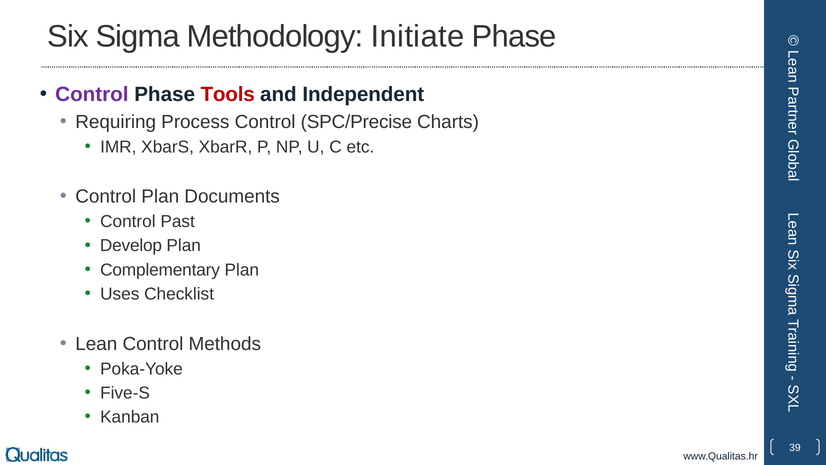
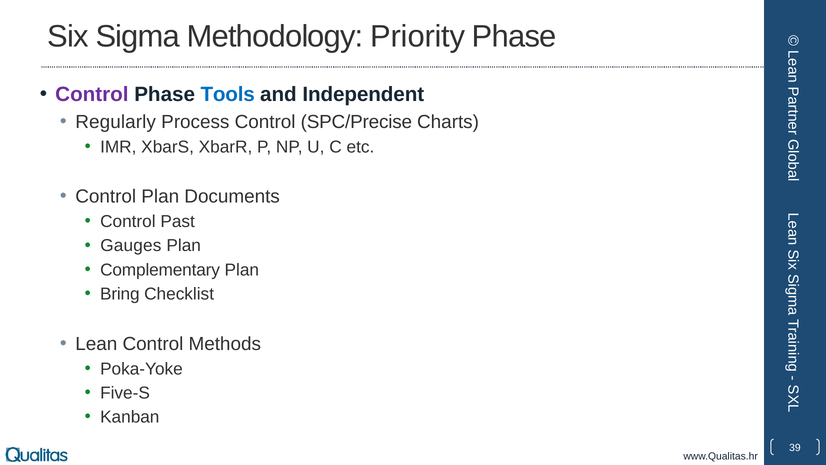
Initiate: Initiate -> Priority
Tools colour: red -> blue
Requiring: Requiring -> Regularly
Develop: Develop -> Gauges
Uses: Uses -> Bring
